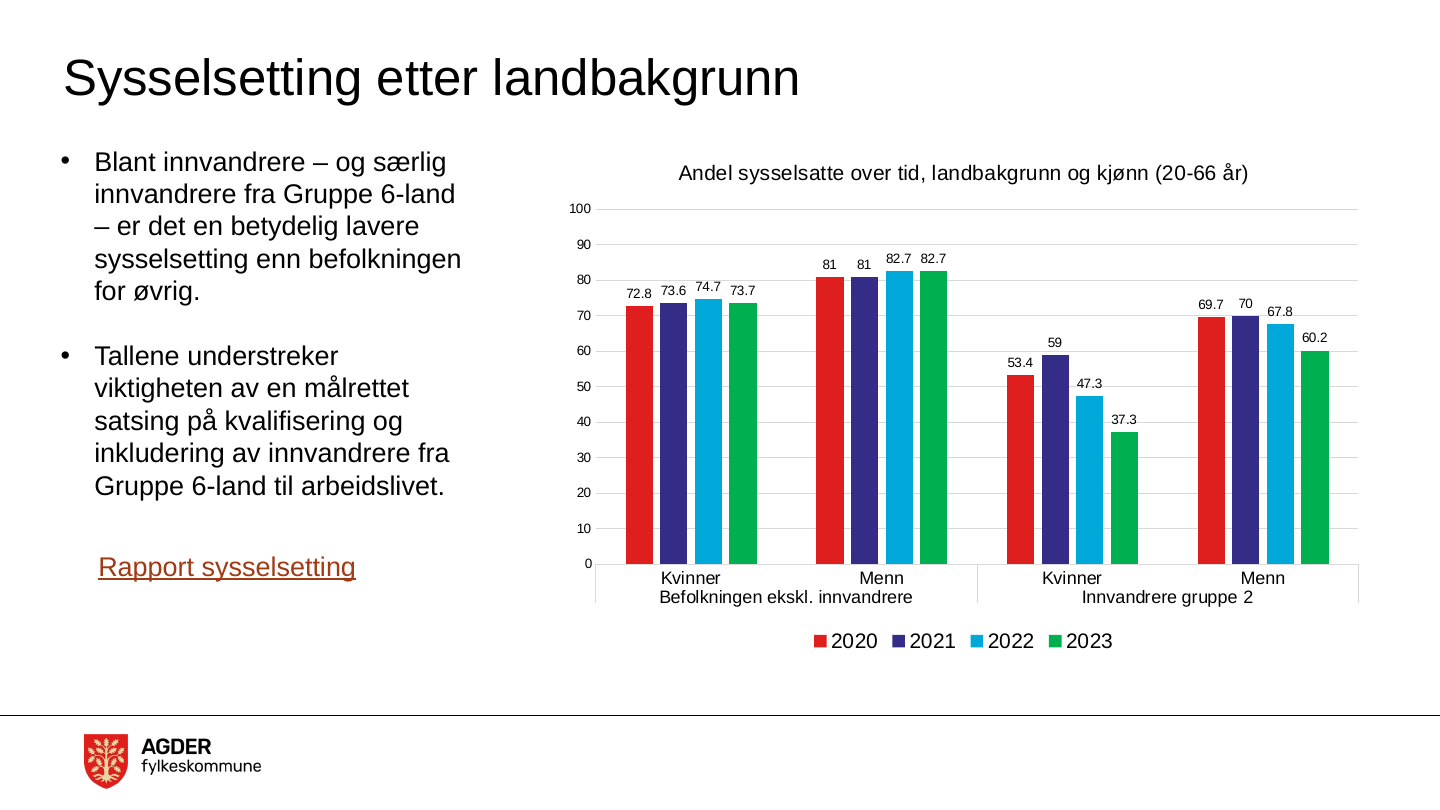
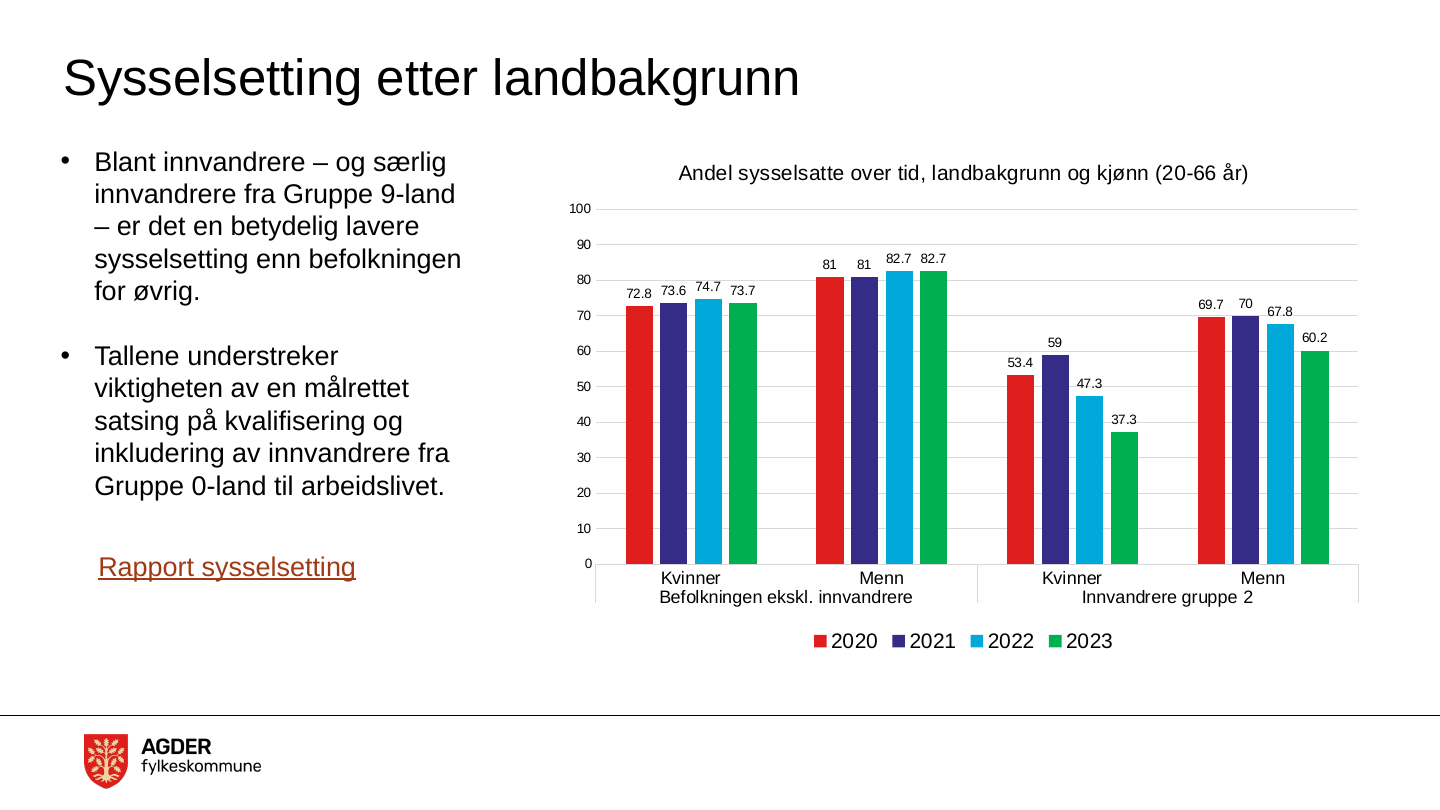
6-land at (418, 195): 6-land -> 9-land
6-land at (229, 486): 6-land -> 0-land
